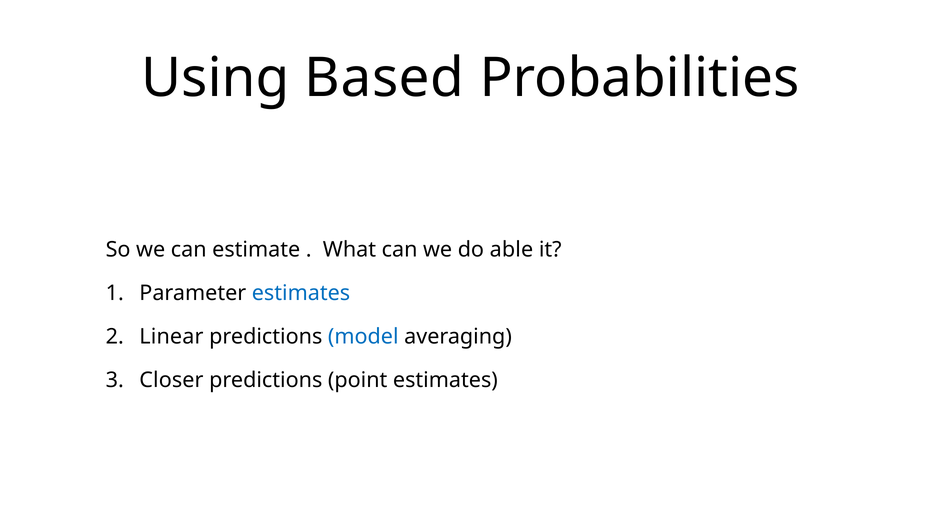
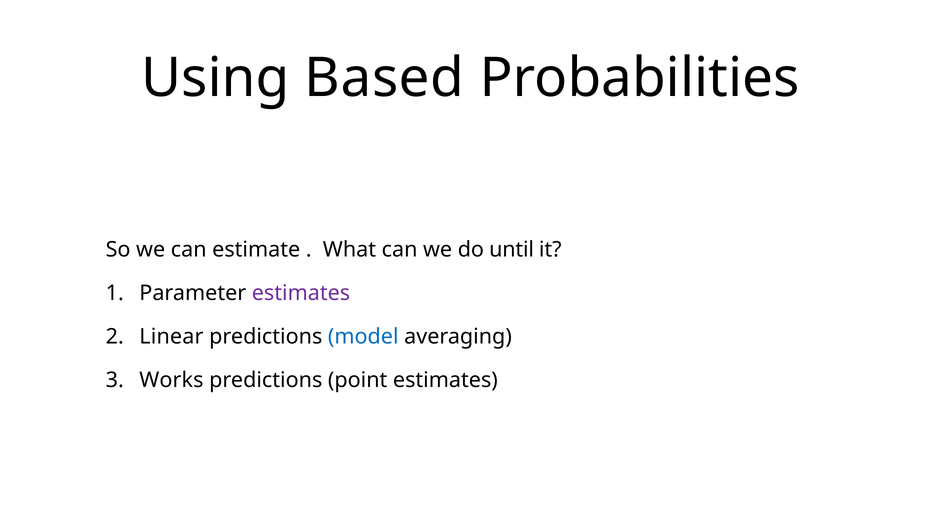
able: able -> until
estimates at (301, 293) colour: blue -> purple
Closer: Closer -> Works
